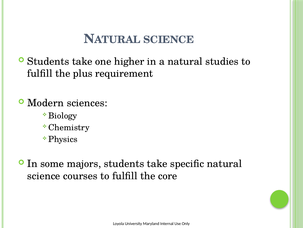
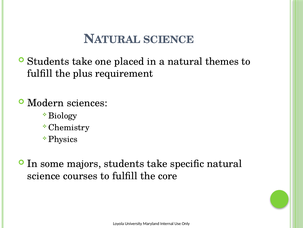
higher: higher -> placed
studies: studies -> themes
